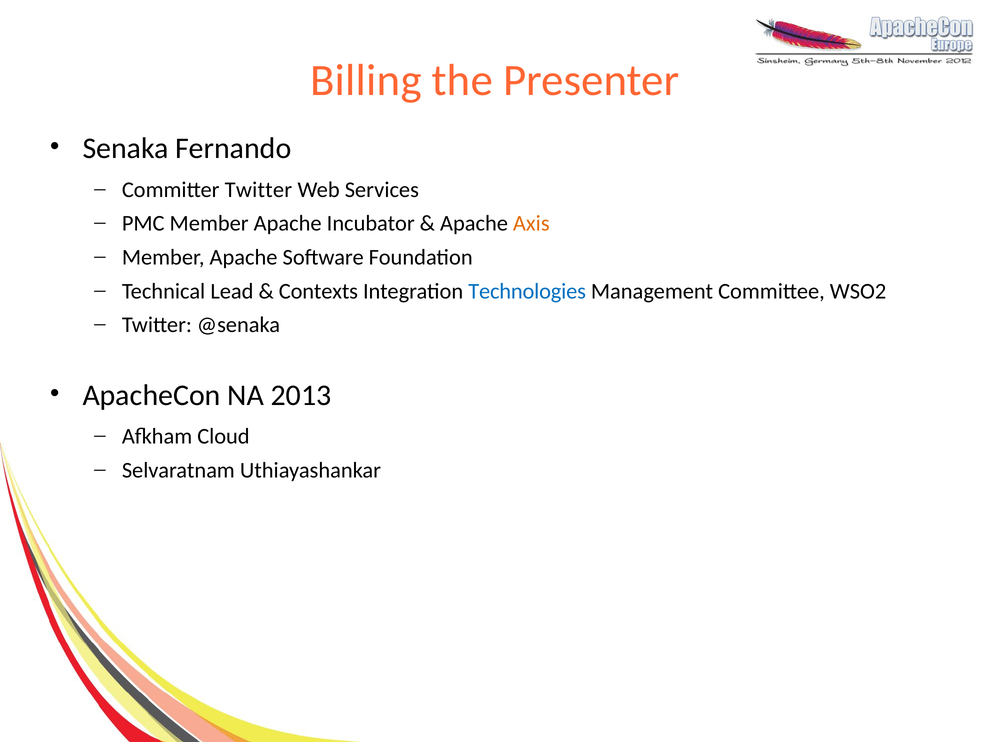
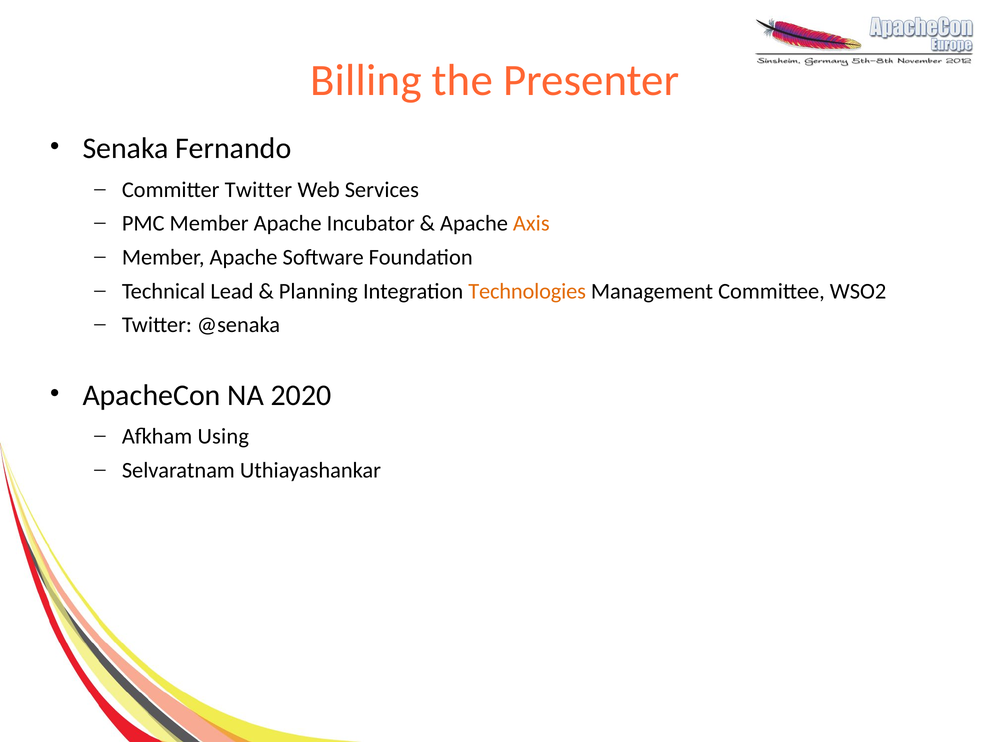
Contexts: Contexts -> Planning
Technologies colour: blue -> orange
2013: 2013 -> 2020
Cloud: Cloud -> Using
